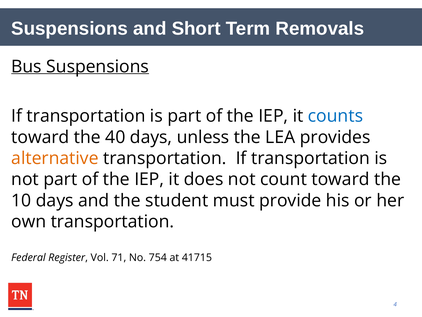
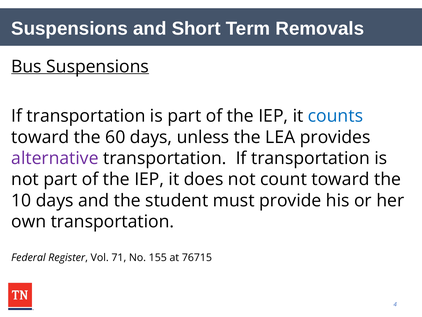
40: 40 -> 60
alternative colour: orange -> purple
754: 754 -> 155
41715: 41715 -> 76715
